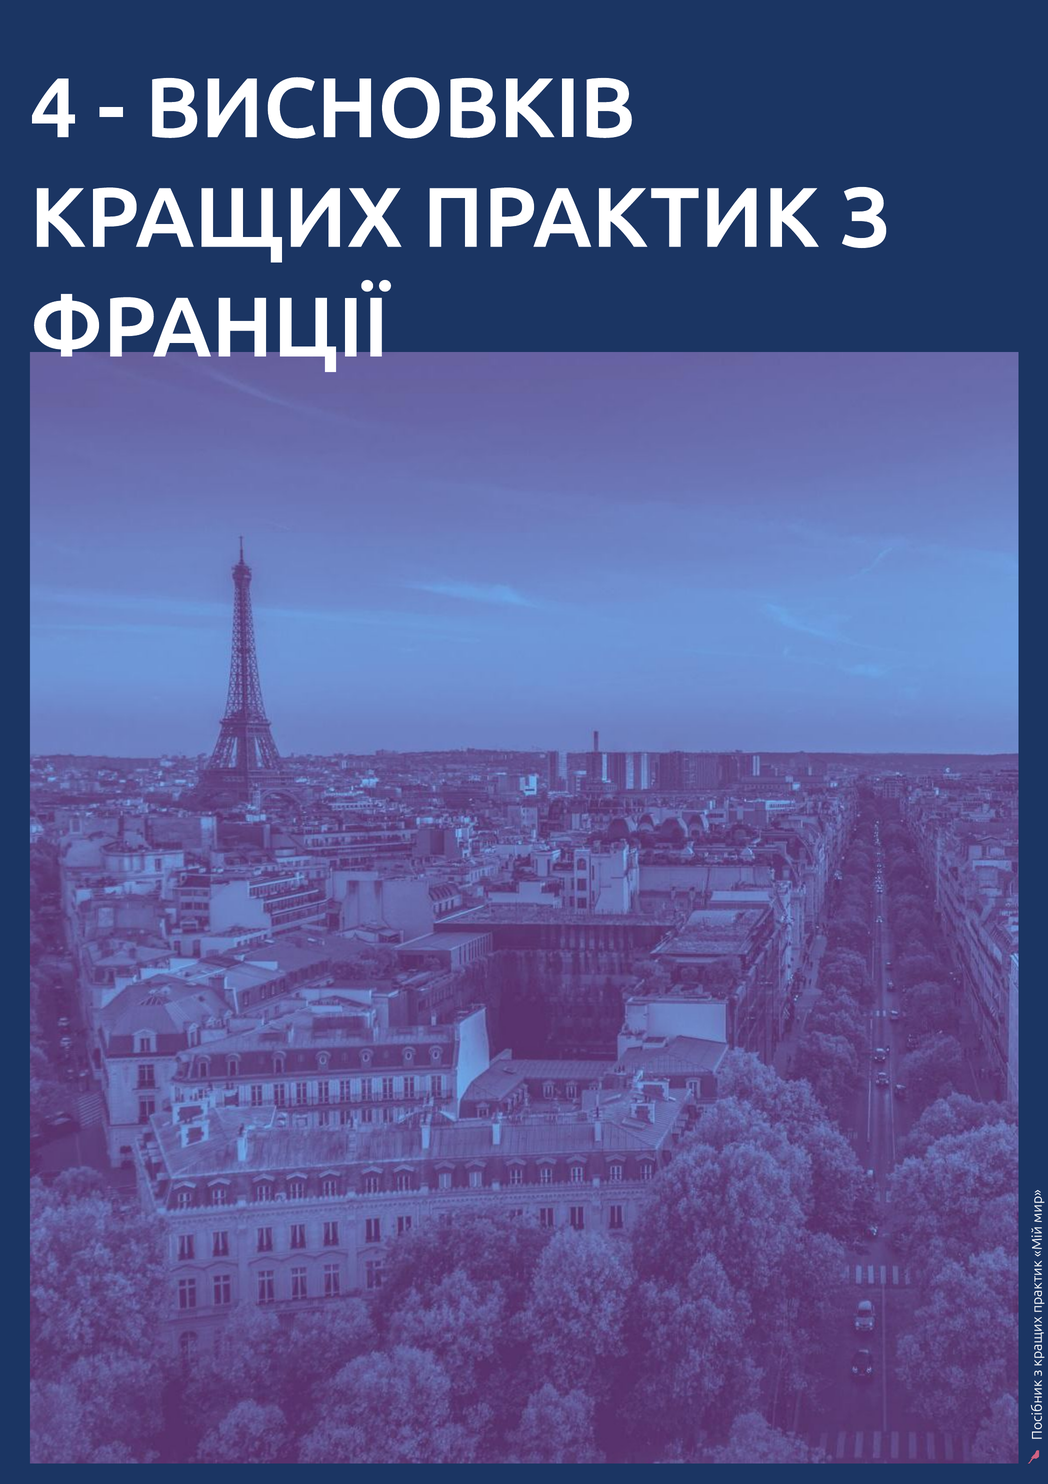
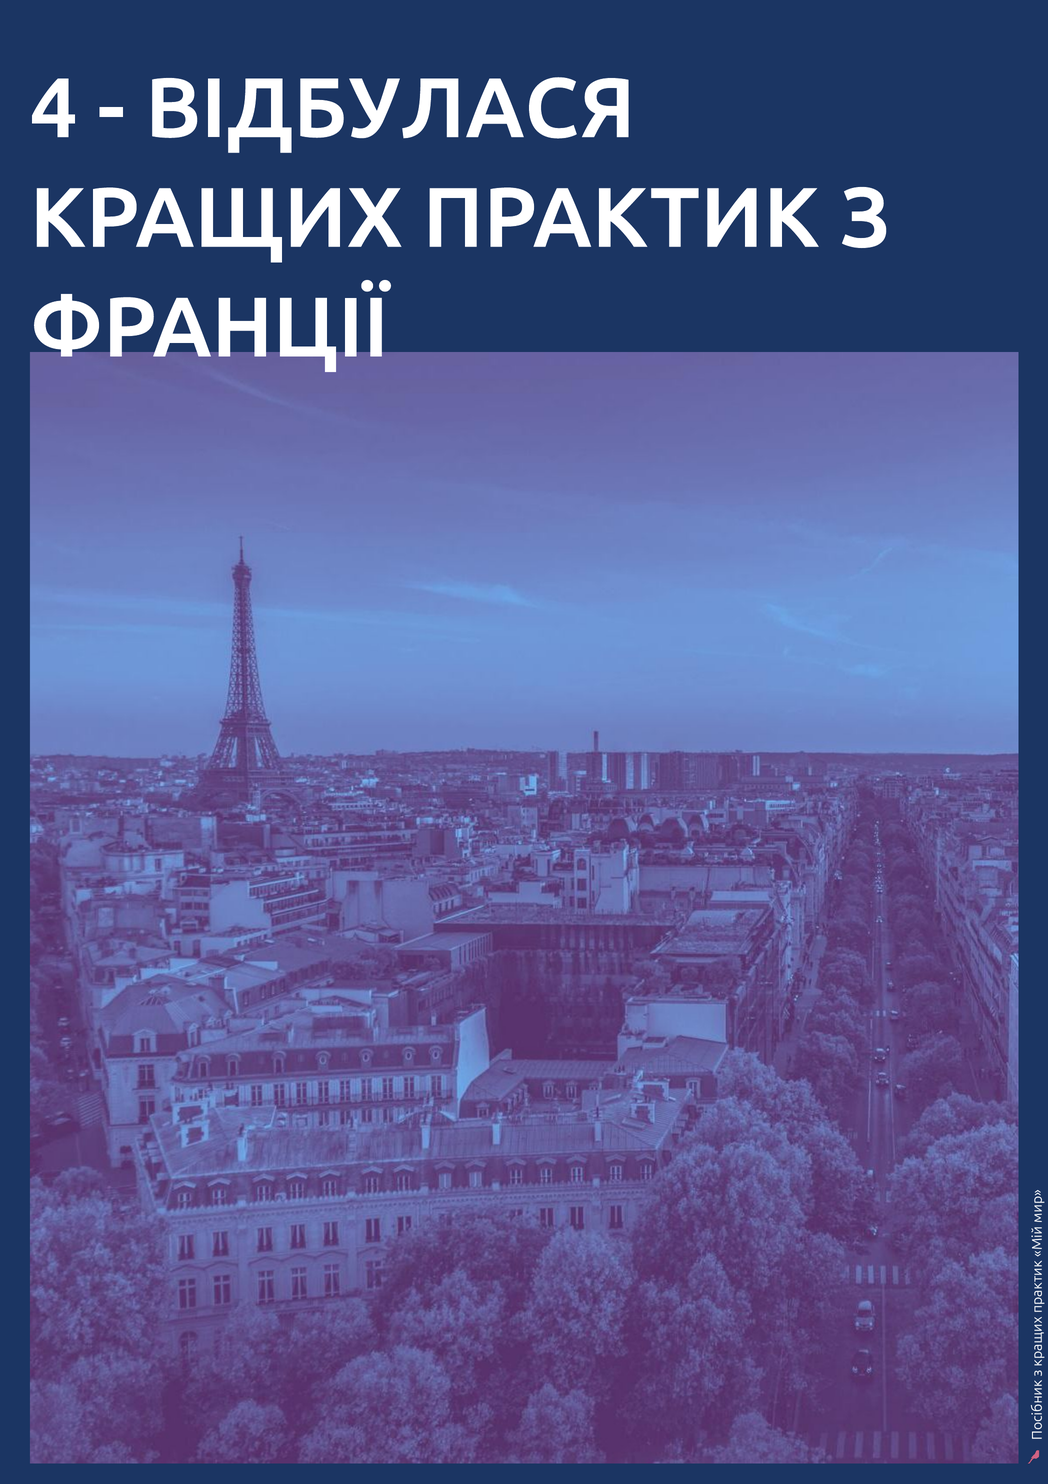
ВИСНОВКІВ: ВИСНОВКІВ -> ВІДБУЛАСЯ
